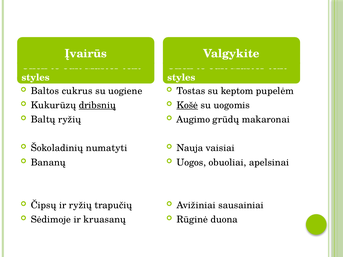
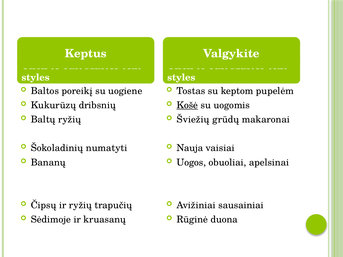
Įvairūs: Įvairūs -> Keptus
cukrus: cukrus -> poreikį
dribsnių underline: present -> none
Augimo: Augimo -> Šviežių
